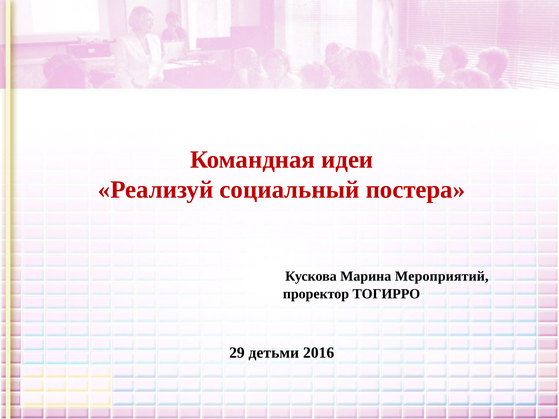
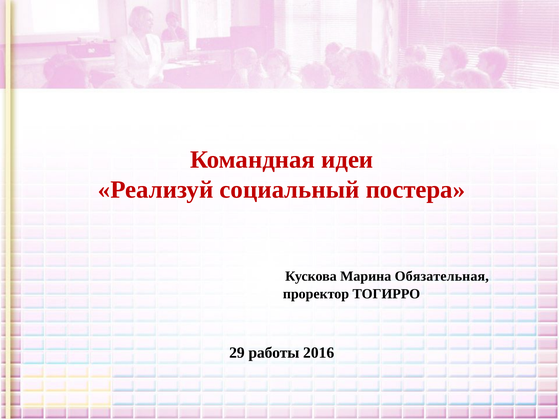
Мероприятий: Мероприятий -> Обязательная
детьми: детьми -> работы
